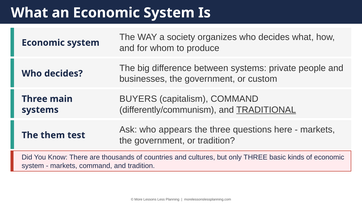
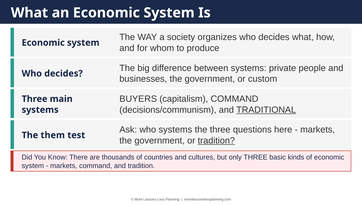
differently/communism: differently/communism -> decisions/communism
who appears: appears -> systems
tradition at (216, 140) underline: none -> present
